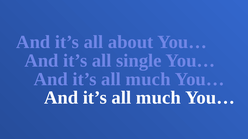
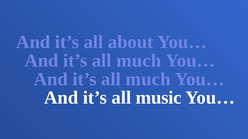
single at (139, 61): single -> much
much at (158, 98): much -> music
